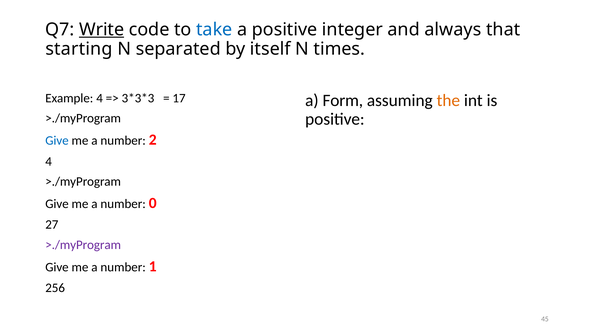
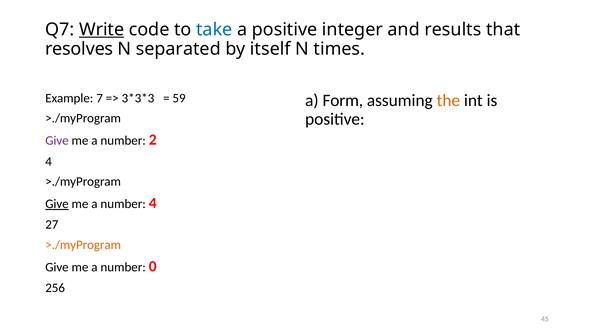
always: always -> results
starting: starting -> resolves
Example 4: 4 -> 7
17: 17 -> 59
Give at (57, 141) colour: blue -> purple
Give at (57, 204) underline: none -> present
number 0: 0 -> 4
>./myProgram at (83, 245) colour: purple -> orange
1: 1 -> 0
